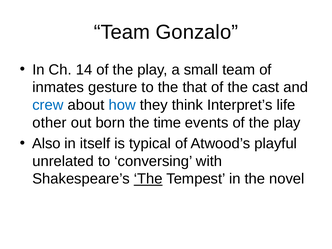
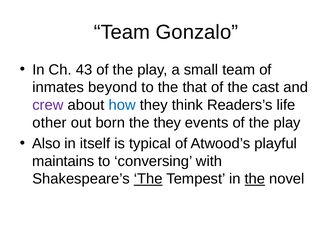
14: 14 -> 43
gesture: gesture -> beyond
crew colour: blue -> purple
Interpret’s: Interpret’s -> Readers’s
the time: time -> they
unrelated: unrelated -> maintains
the at (255, 179) underline: none -> present
